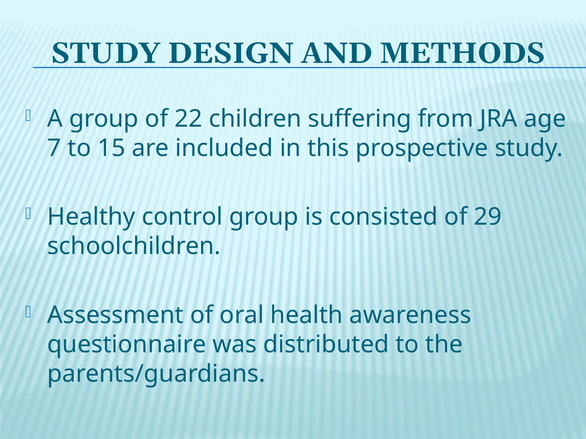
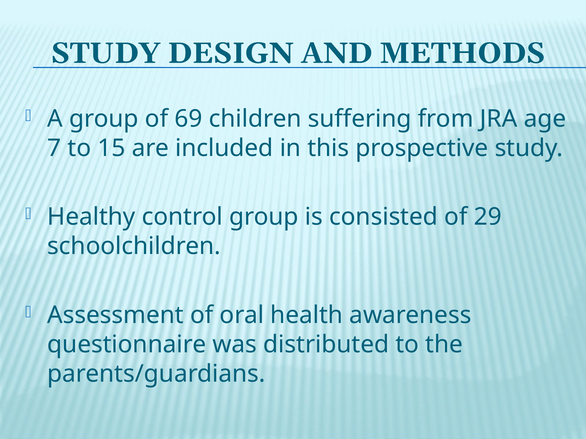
22: 22 -> 69
